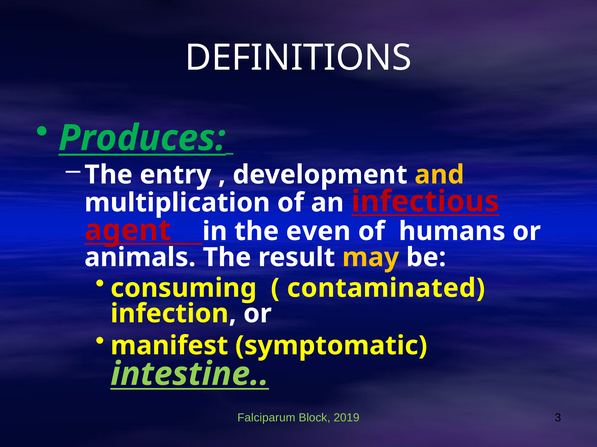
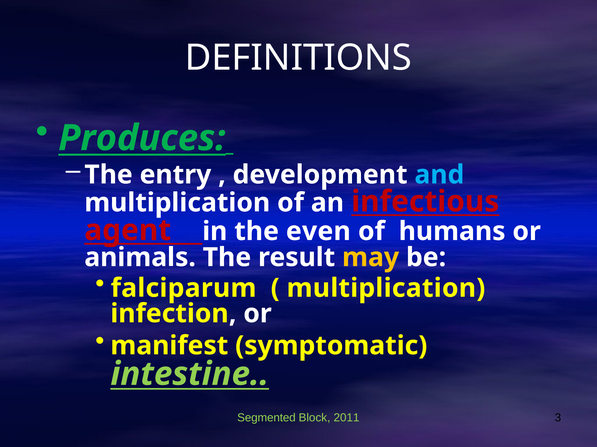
and colour: yellow -> light blue
consuming: consuming -> falciparum
contaminated at (386, 289): contaminated -> multiplication
Falciparum: Falciparum -> Segmented
2019: 2019 -> 2011
